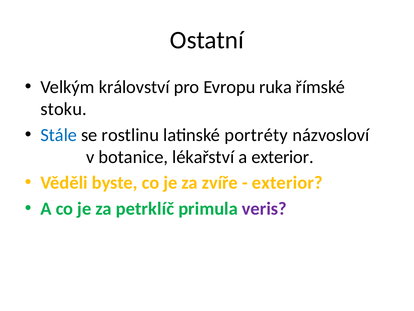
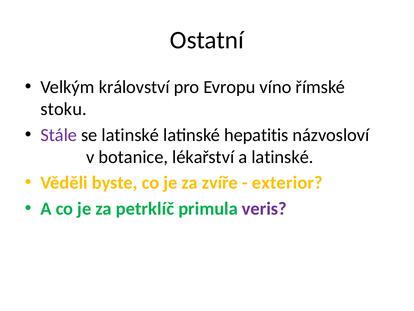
ruka: ruka -> víno
Stále colour: blue -> purple
se rostlinu: rostlinu -> latinské
portréty: portréty -> hepatitis
a exterior: exterior -> latinské
